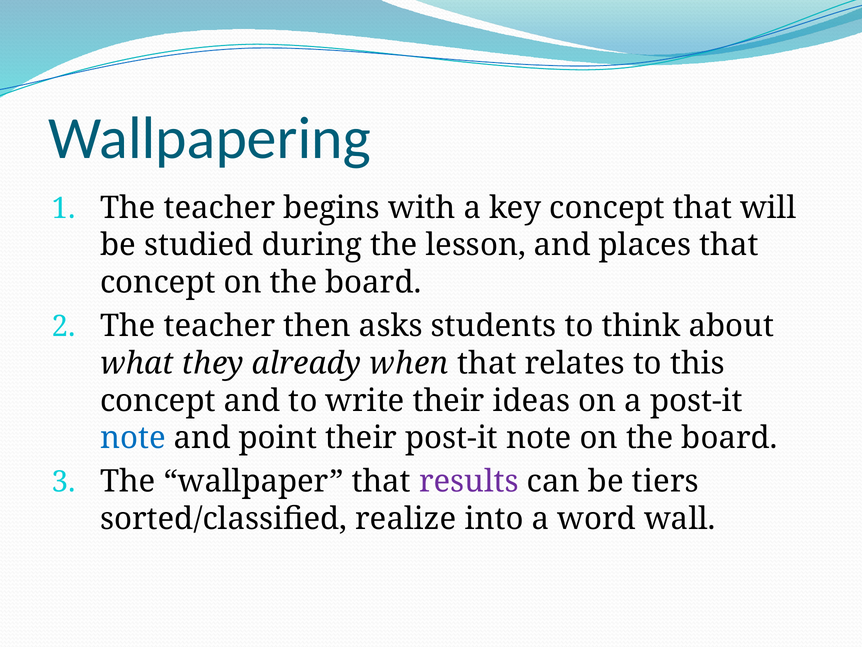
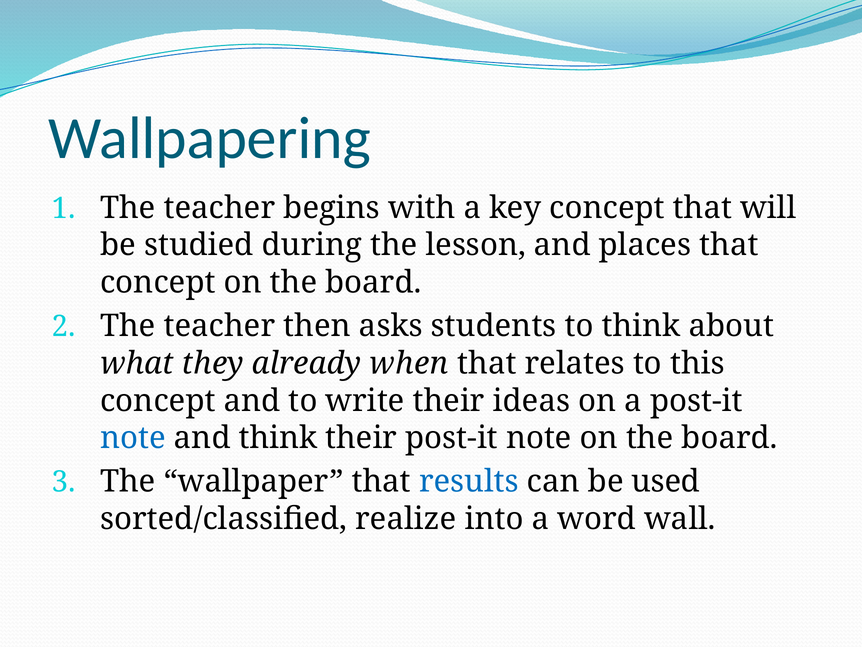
and point: point -> think
results colour: purple -> blue
tiers: tiers -> used
